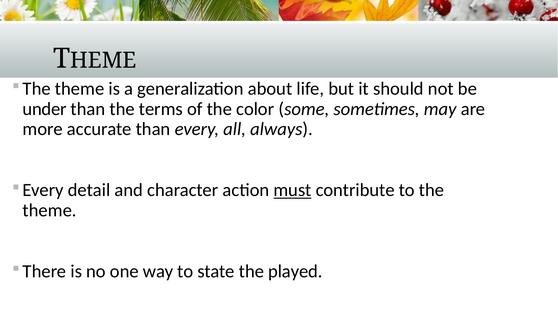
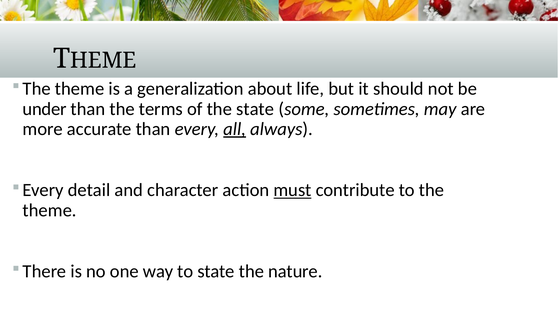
the color: color -> state
all underline: none -> present
played: played -> nature
